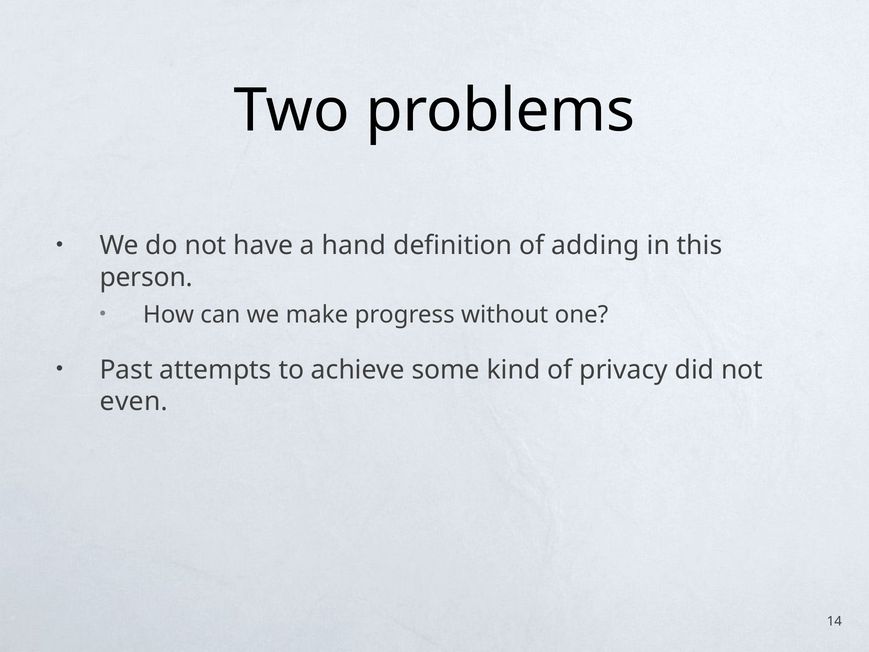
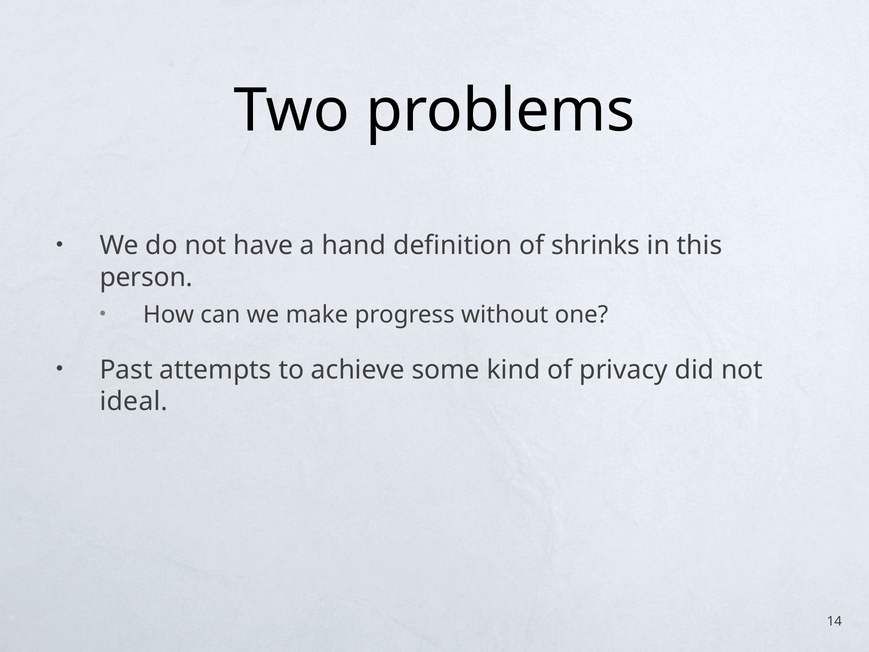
adding: adding -> shrinks
even: even -> ideal
